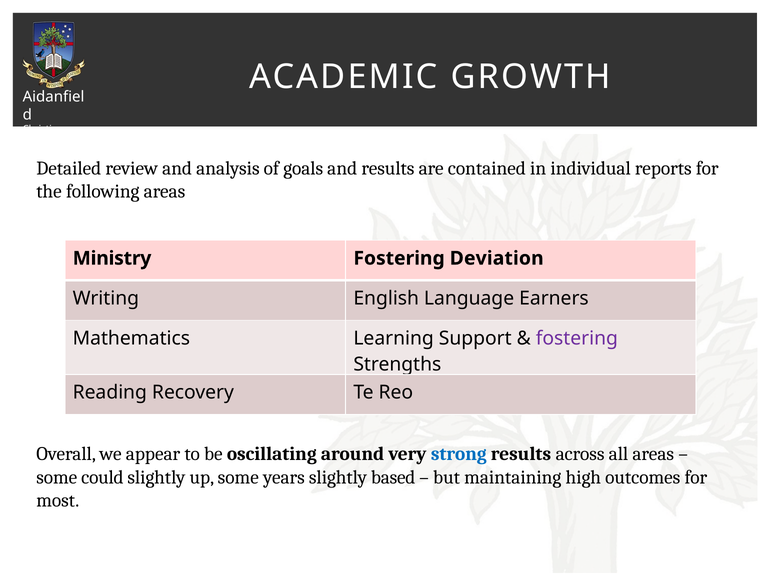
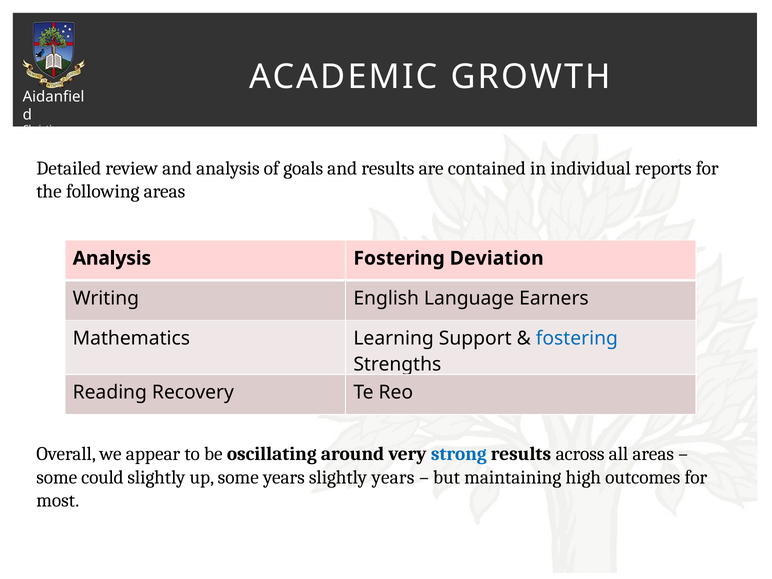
Ministry at (112, 258): Ministry -> Analysis
fostering at (577, 338) colour: purple -> blue
slightly based: based -> years
